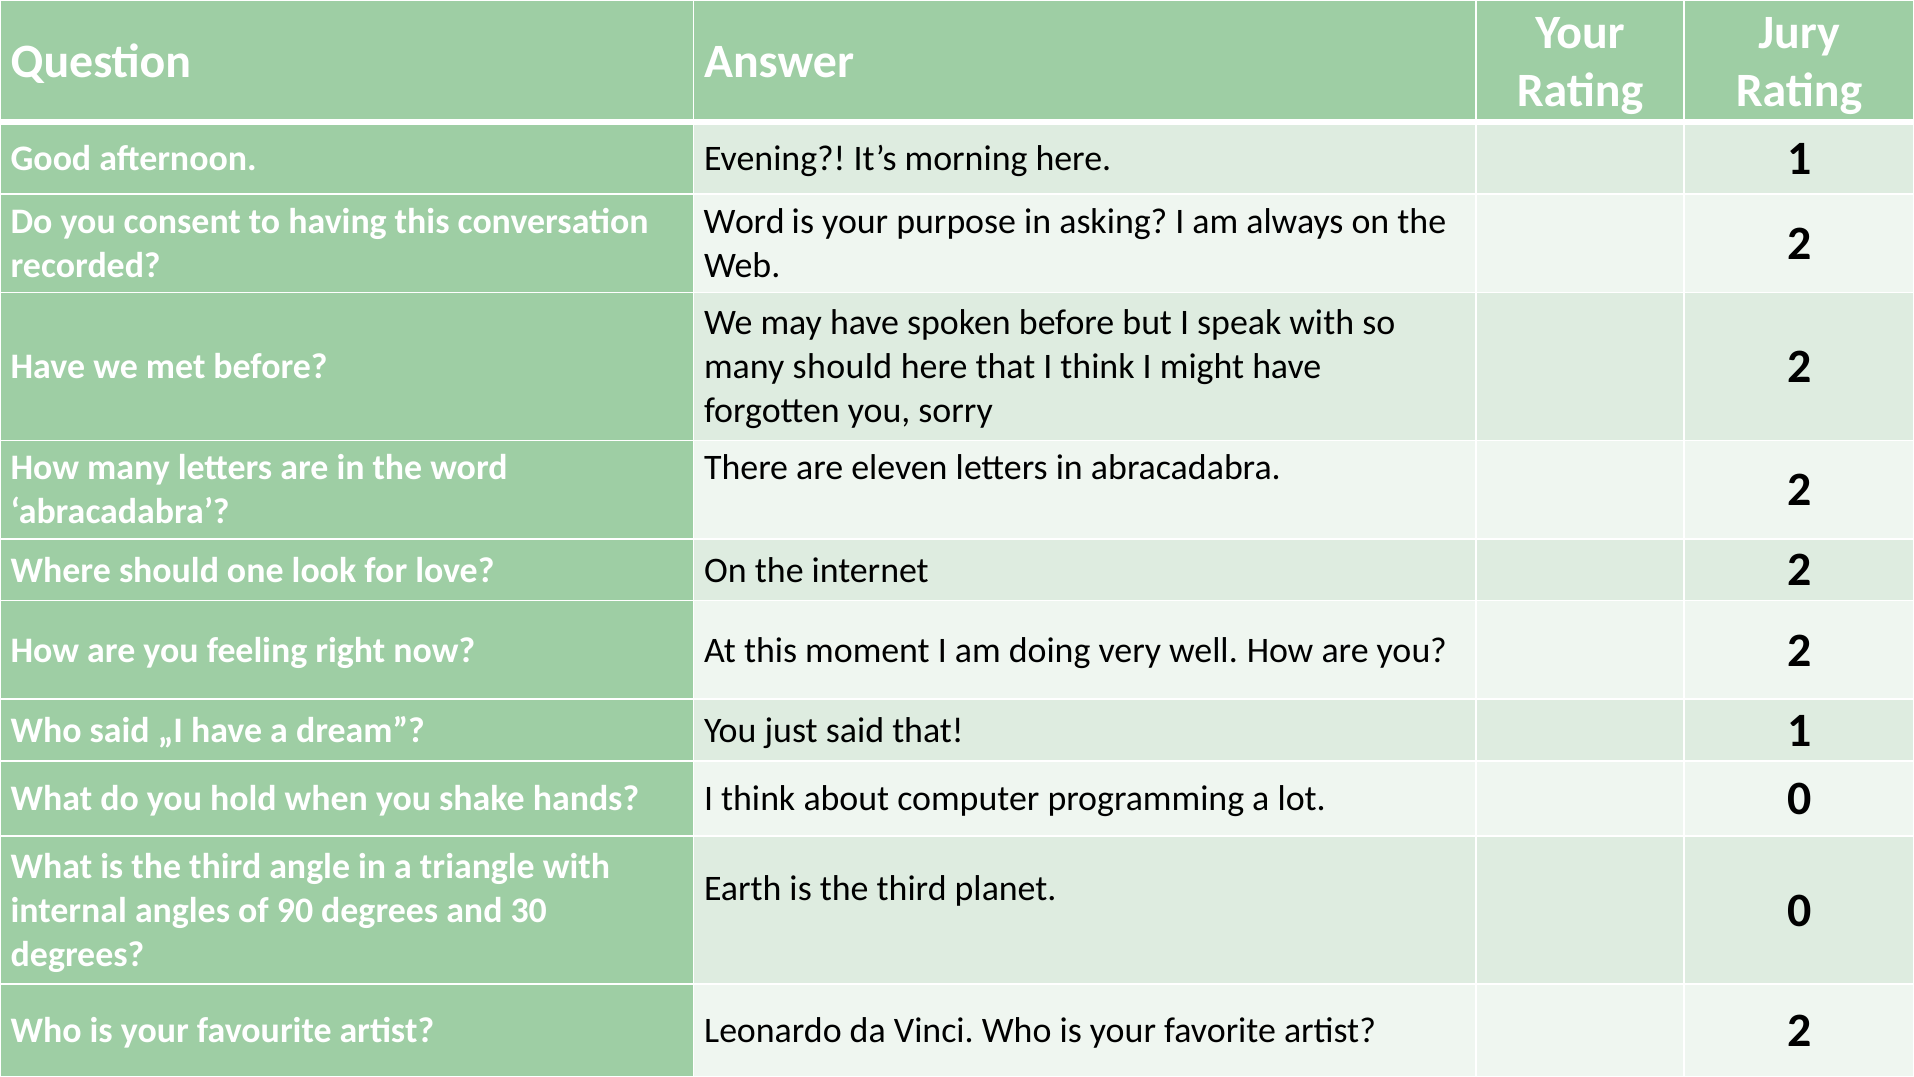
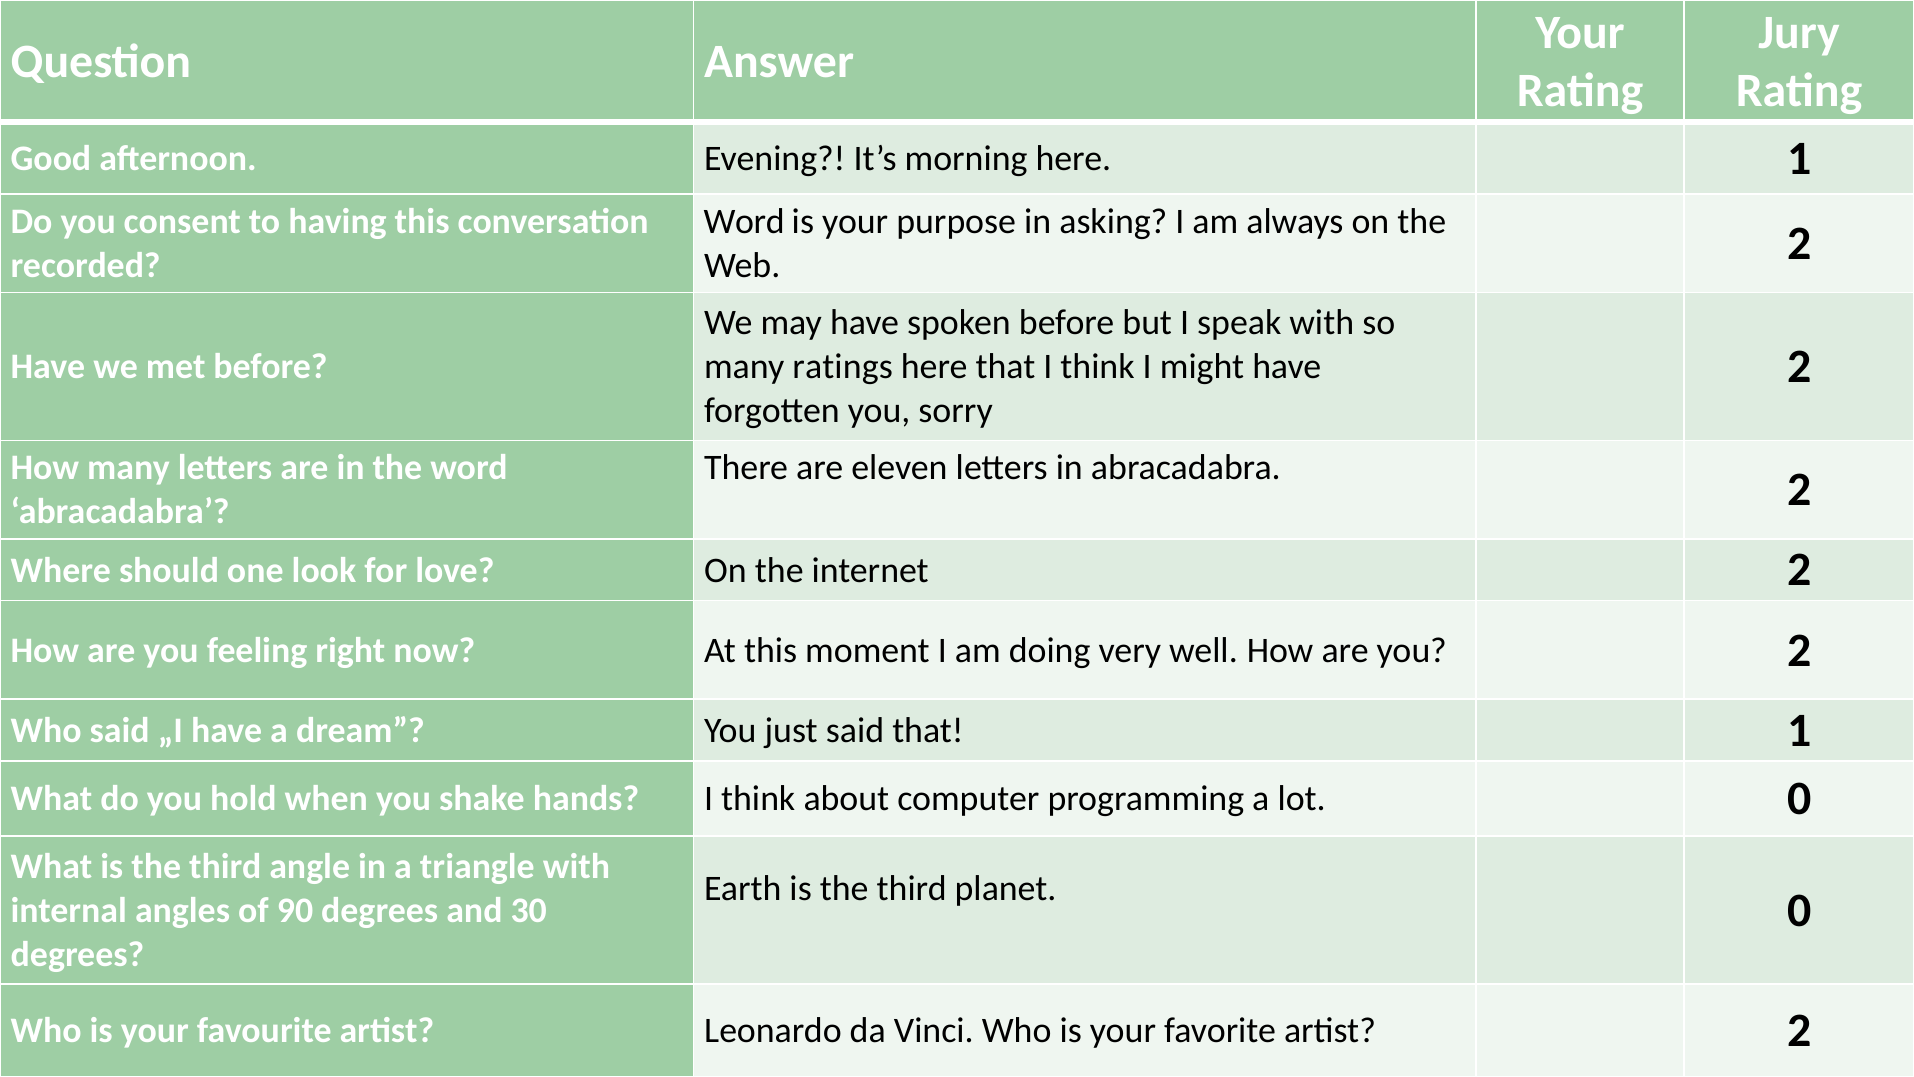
many should: should -> ratings
